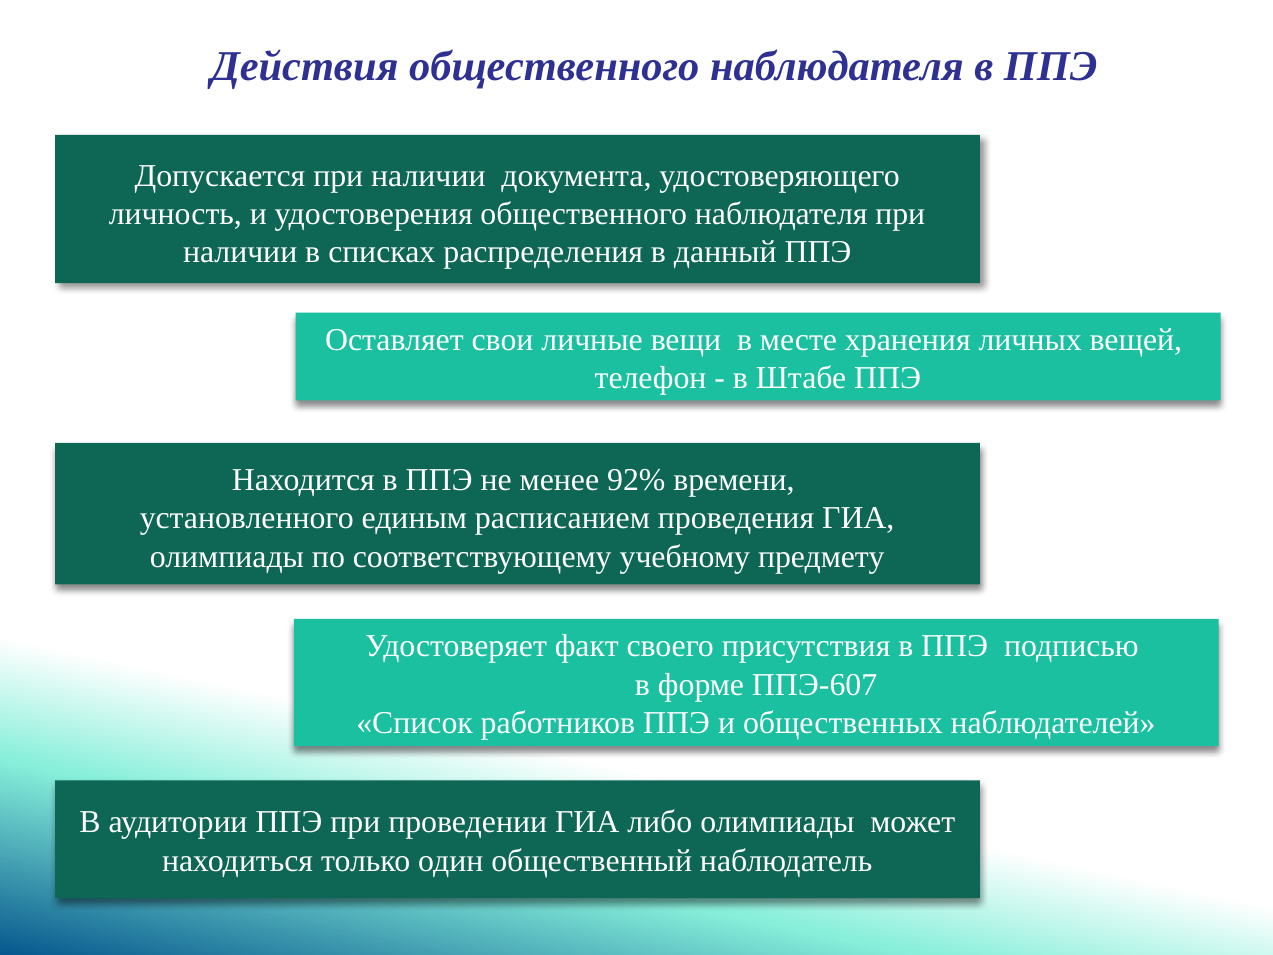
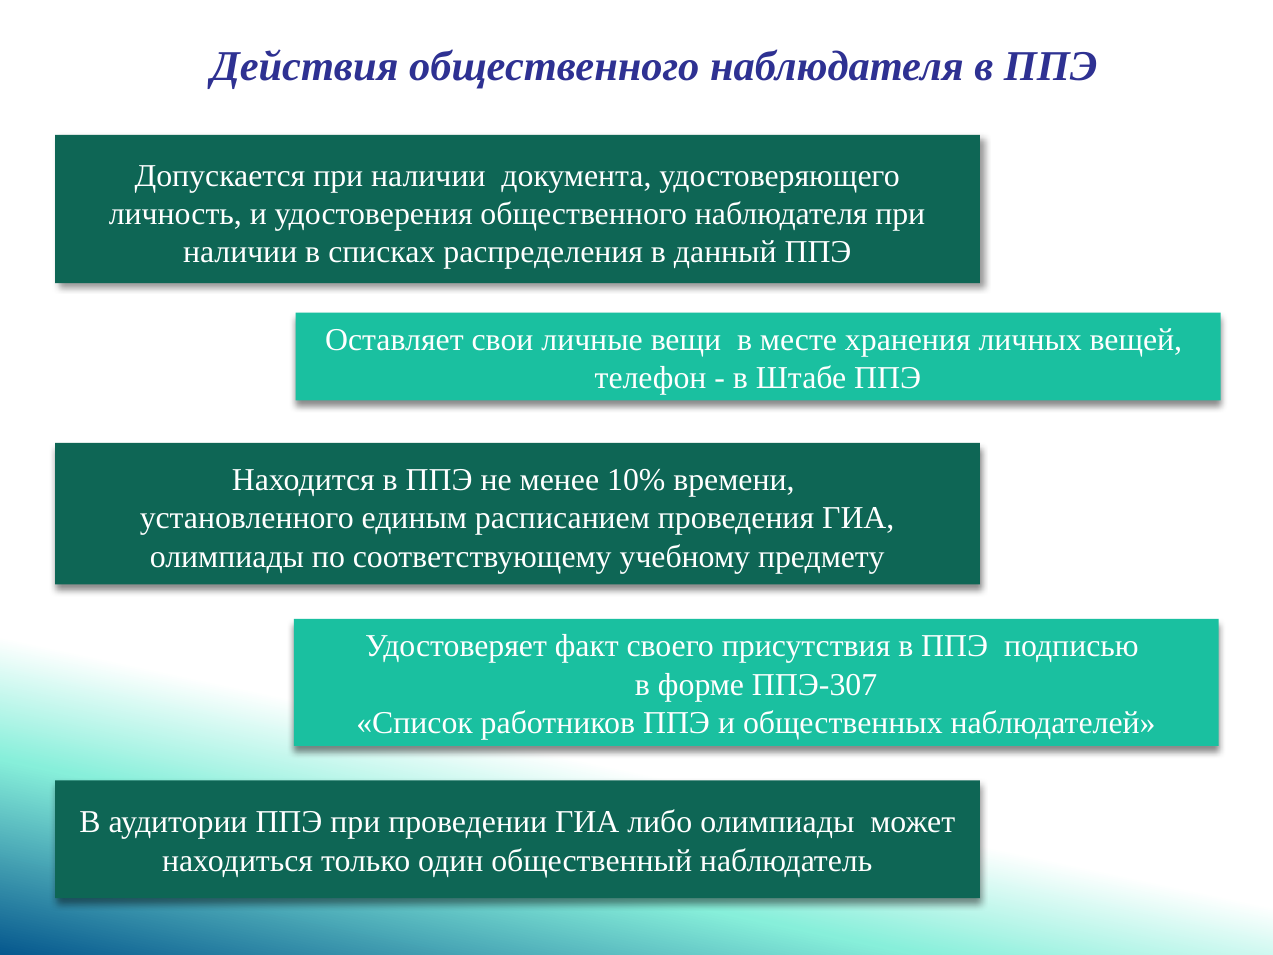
92%: 92% -> 10%
ППЭ-607: ППЭ-607 -> ППЭ-307
